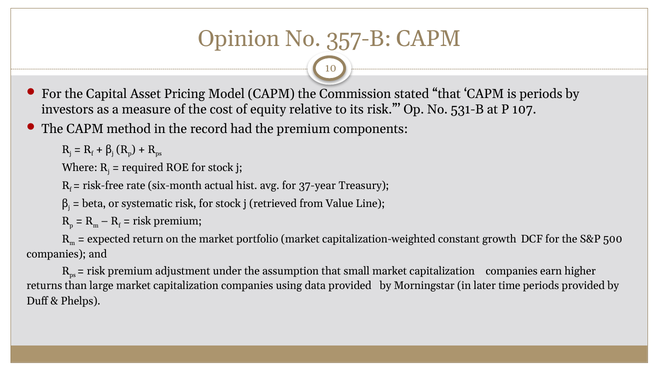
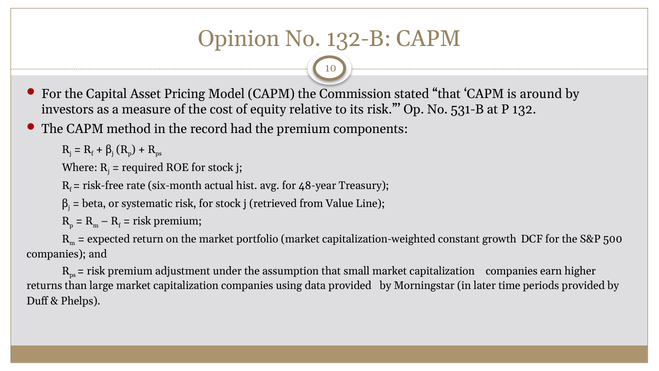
357-B: 357-B -> 132-B
is periods: periods -> around
107: 107 -> 132
37-year: 37-year -> 48-year
